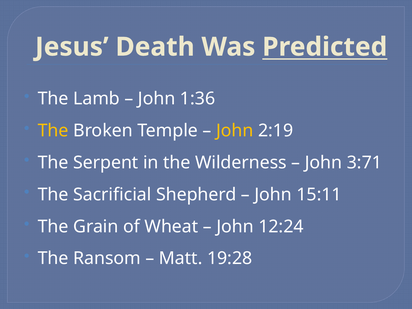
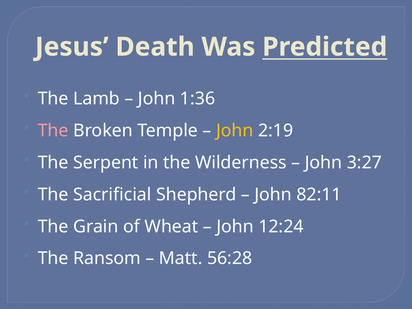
The at (53, 131) colour: yellow -> pink
3:71: 3:71 -> 3:27
15:11: 15:11 -> 82:11
19:28: 19:28 -> 56:28
